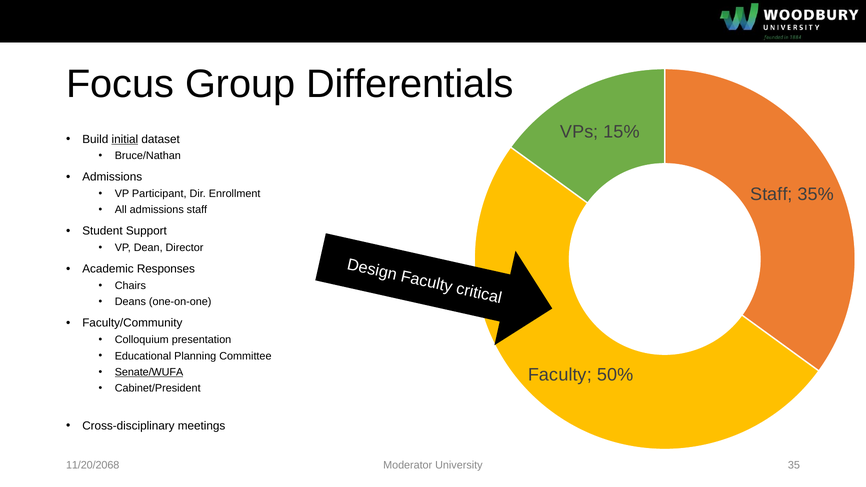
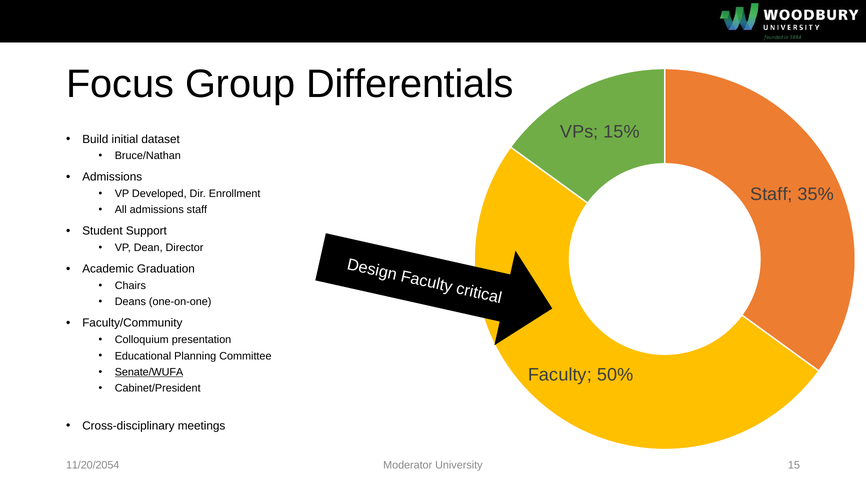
initial underline: present -> none
Participant: Participant -> Developed
Responses: Responses -> Graduation
11/20/2068: 11/20/2068 -> 11/20/2054
35: 35 -> 15
